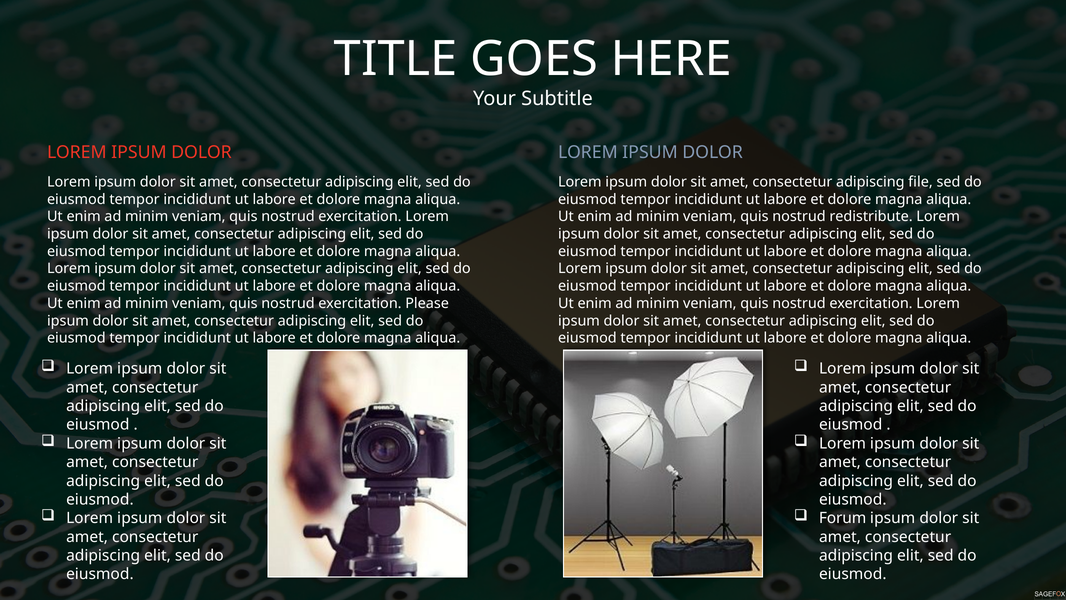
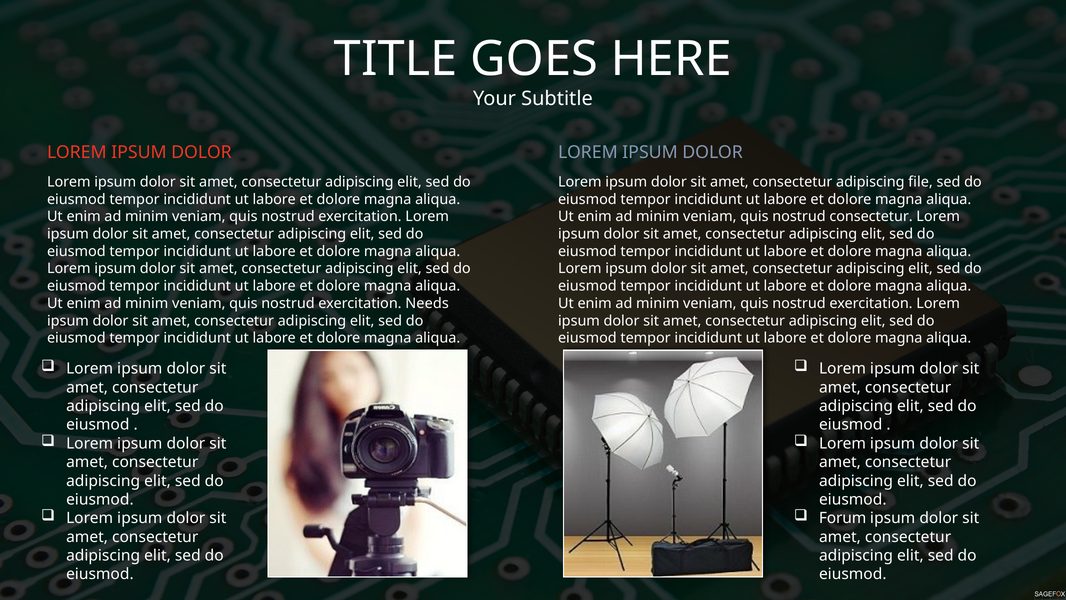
nostrud redistribute: redistribute -> consectetur
Please: Please -> Needs
